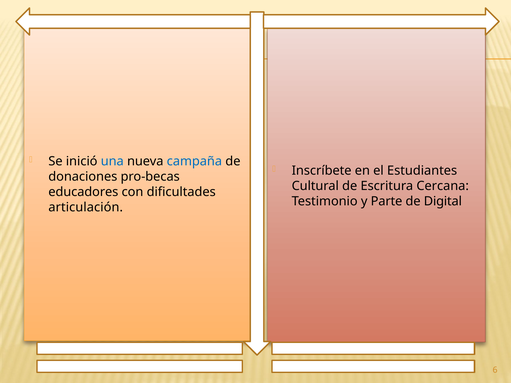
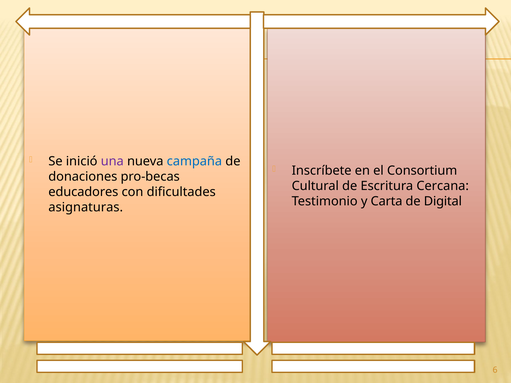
una colour: blue -> purple
Estudiantes: Estudiantes -> Consortium
Parte: Parte -> Carta
articulación: articulación -> asignaturas
